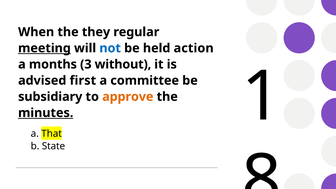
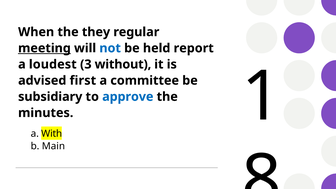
action: action -> report
months: months -> loudest
approve colour: orange -> blue
minutes underline: present -> none
That: That -> With
State: State -> Main
